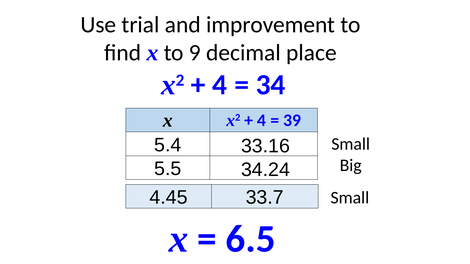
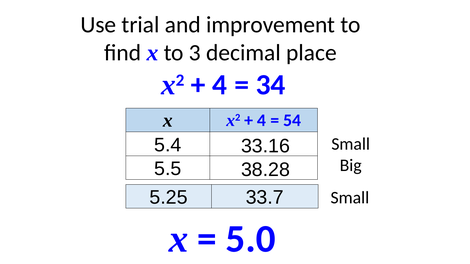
9: 9 -> 3
39: 39 -> 54
34.24: 34.24 -> 38.28
4.45: 4.45 -> 5.25
6.5: 6.5 -> 5.0
